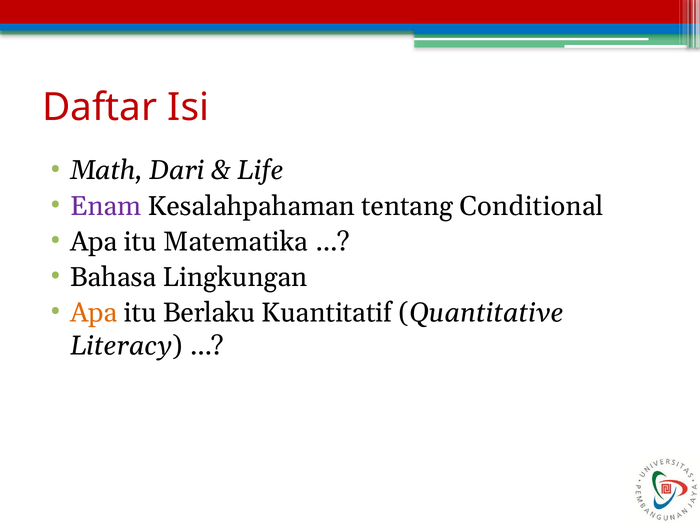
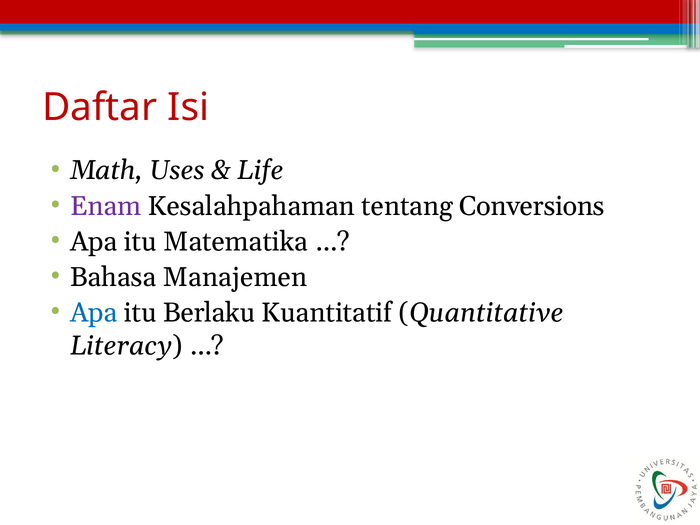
Dari: Dari -> Uses
Conditional: Conditional -> Conversions
Lingkungan: Lingkungan -> Manajemen
Apa at (94, 313) colour: orange -> blue
